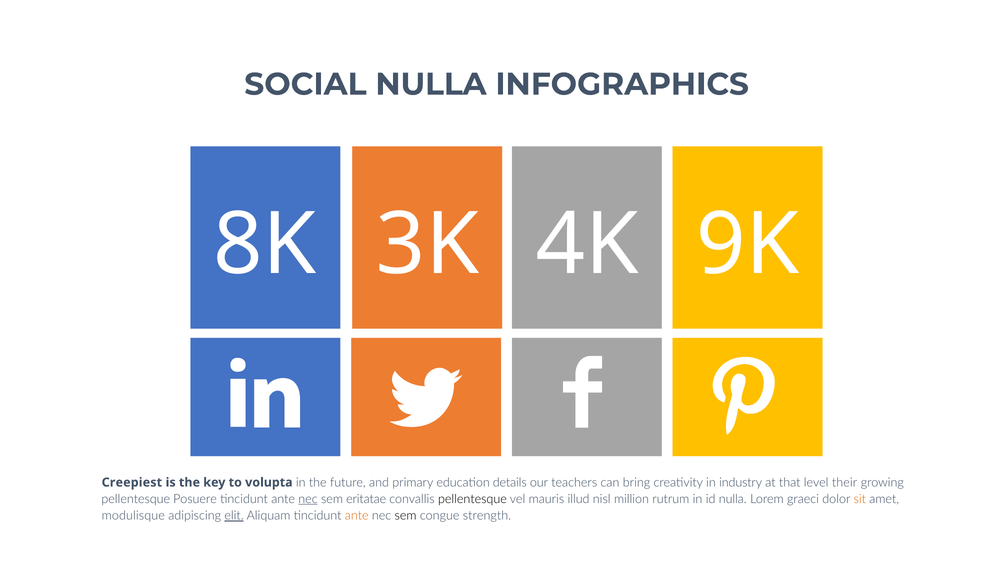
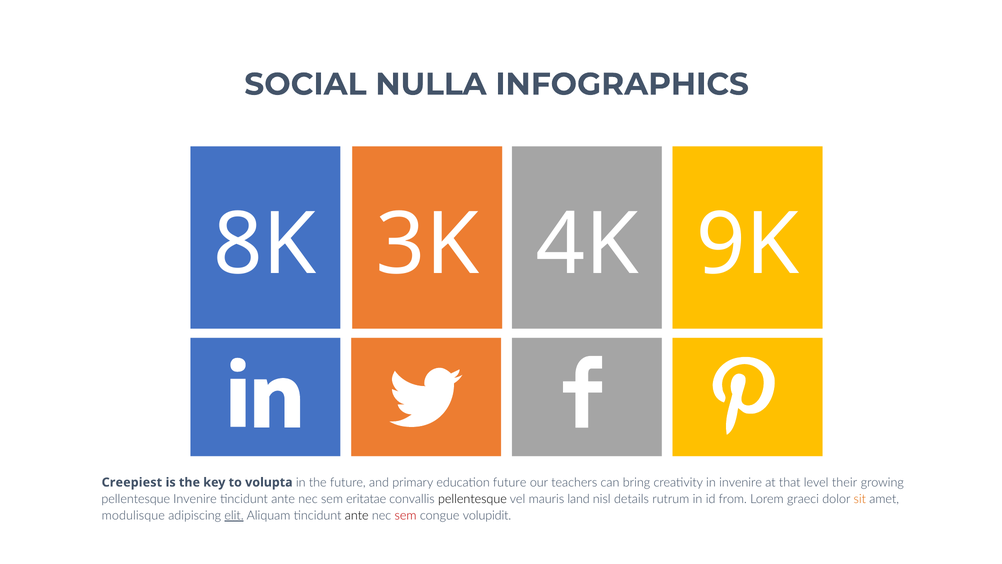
education details: details -> future
in industry: industry -> invenire
pellentesque Posuere: Posuere -> Invenire
nec at (308, 499) underline: present -> none
illud: illud -> land
million: million -> details
id nulla: nulla -> from
ante at (357, 515) colour: orange -> black
sem at (406, 515) colour: black -> red
strength: strength -> volupidit
